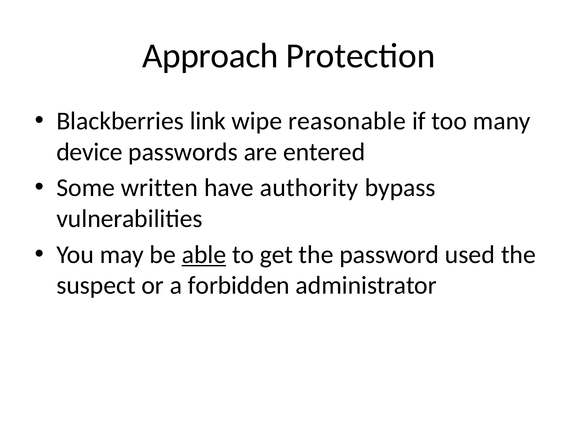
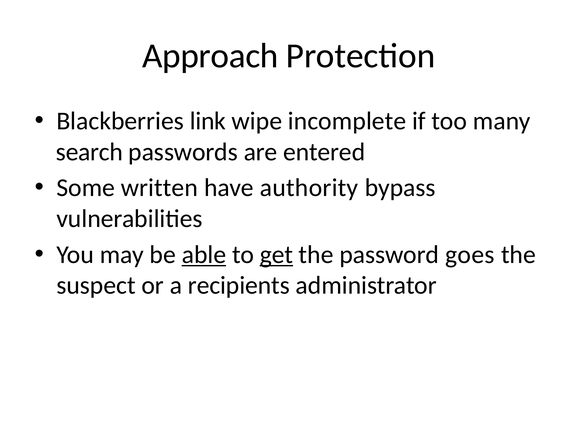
reasonable: reasonable -> incomplete
device: device -> search
get underline: none -> present
used: used -> goes
forbidden: forbidden -> recipients
